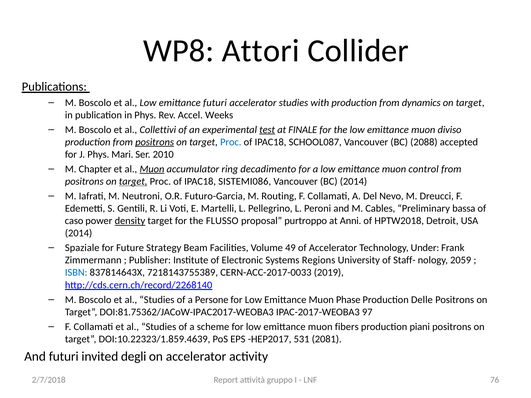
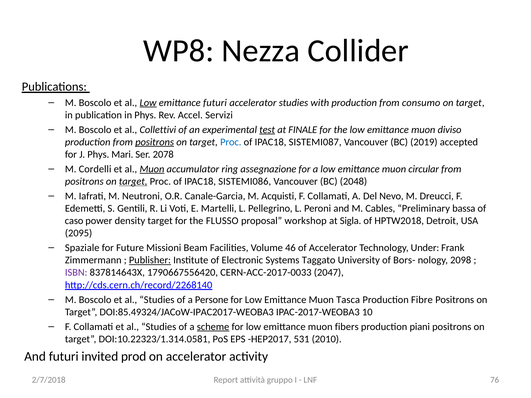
Attori: Attori -> Nezza
Low at (148, 103) underline: none -> present
dynamics: dynamics -> consumo
Weeks: Weeks -> Servizi
SCHOOL087: SCHOOL087 -> SISTEMI087
2088: 2088 -> 2019
2010: 2010 -> 2078
Chapter: Chapter -> Cordelli
decadimento: decadimento -> assegnazione
control: control -> circular
BC 2014: 2014 -> 2048
Futuro-Garcia: Futuro-Garcia -> Canale-Garcia
Routing: Routing -> Acquisti
density underline: present -> none
purtroppo: purtroppo -> workshop
Anni: Anni -> Sigla
2014 at (79, 233): 2014 -> 2095
Strategy: Strategy -> Missioni
49: 49 -> 46
Publisher underline: none -> present
Regions: Regions -> Taggato
Staff-: Staff- -> Bors-
2059: 2059 -> 2098
ISBN colour: blue -> purple
7218143755389: 7218143755389 -> 1790667556420
2019: 2019 -> 2047
Phase: Phase -> Tasca
Delle: Delle -> Fibre
DOI:81.75362/JACoW-IPAC2017-WEOBA3: DOI:81.75362/JACoW-IPAC2017-WEOBA3 -> DOI:85.49324/JACoW-IPAC2017-WEOBA3
97: 97 -> 10
scheme underline: none -> present
DOI:10.22323/1.859.4639: DOI:10.22323/1.859.4639 -> DOI:10.22323/1.314.0581
2081: 2081 -> 2010
degli: degli -> prod
